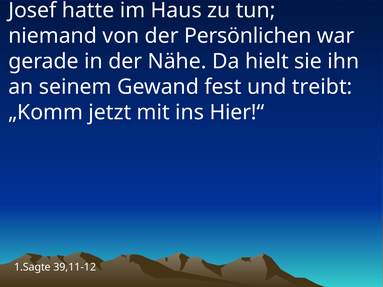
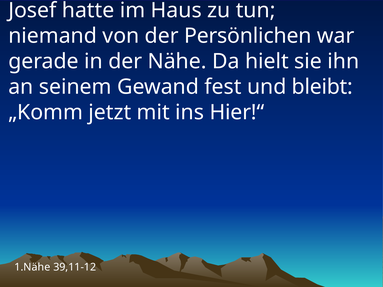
treibt: treibt -> bleibt
1.Sagte: 1.Sagte -> 1.Nähe
